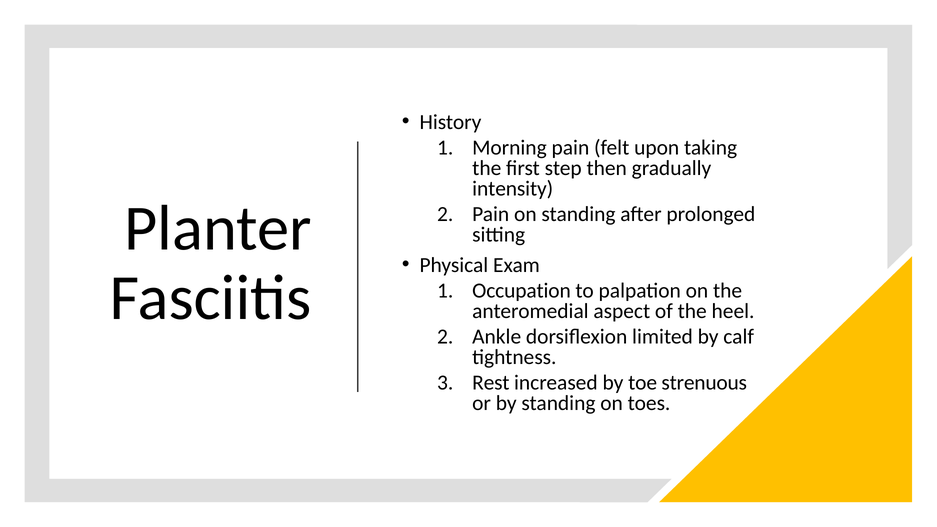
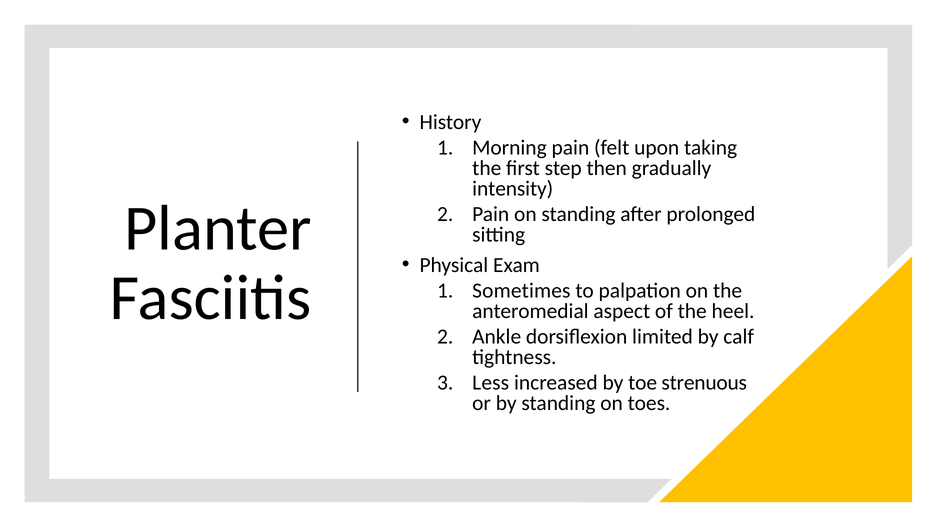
Occupation: Occupation -> Sometimes
Rest: Rest -> Less
